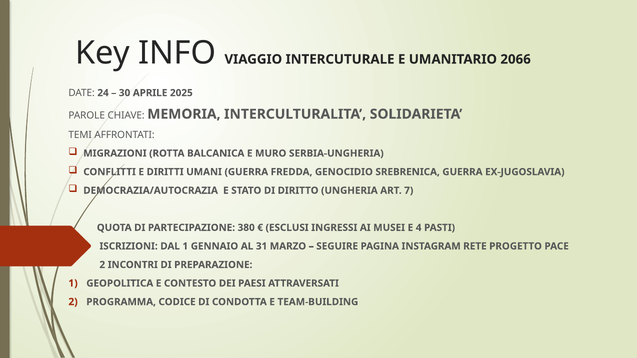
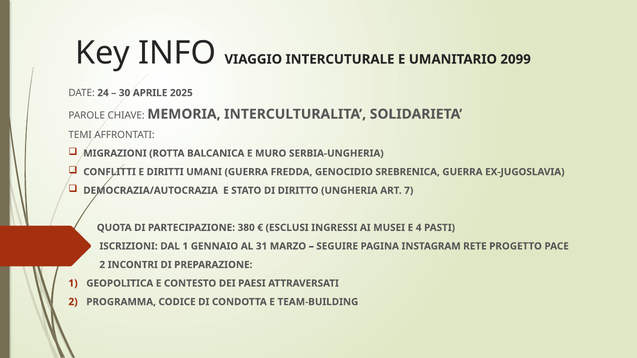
2066: 2066 -> 2099
